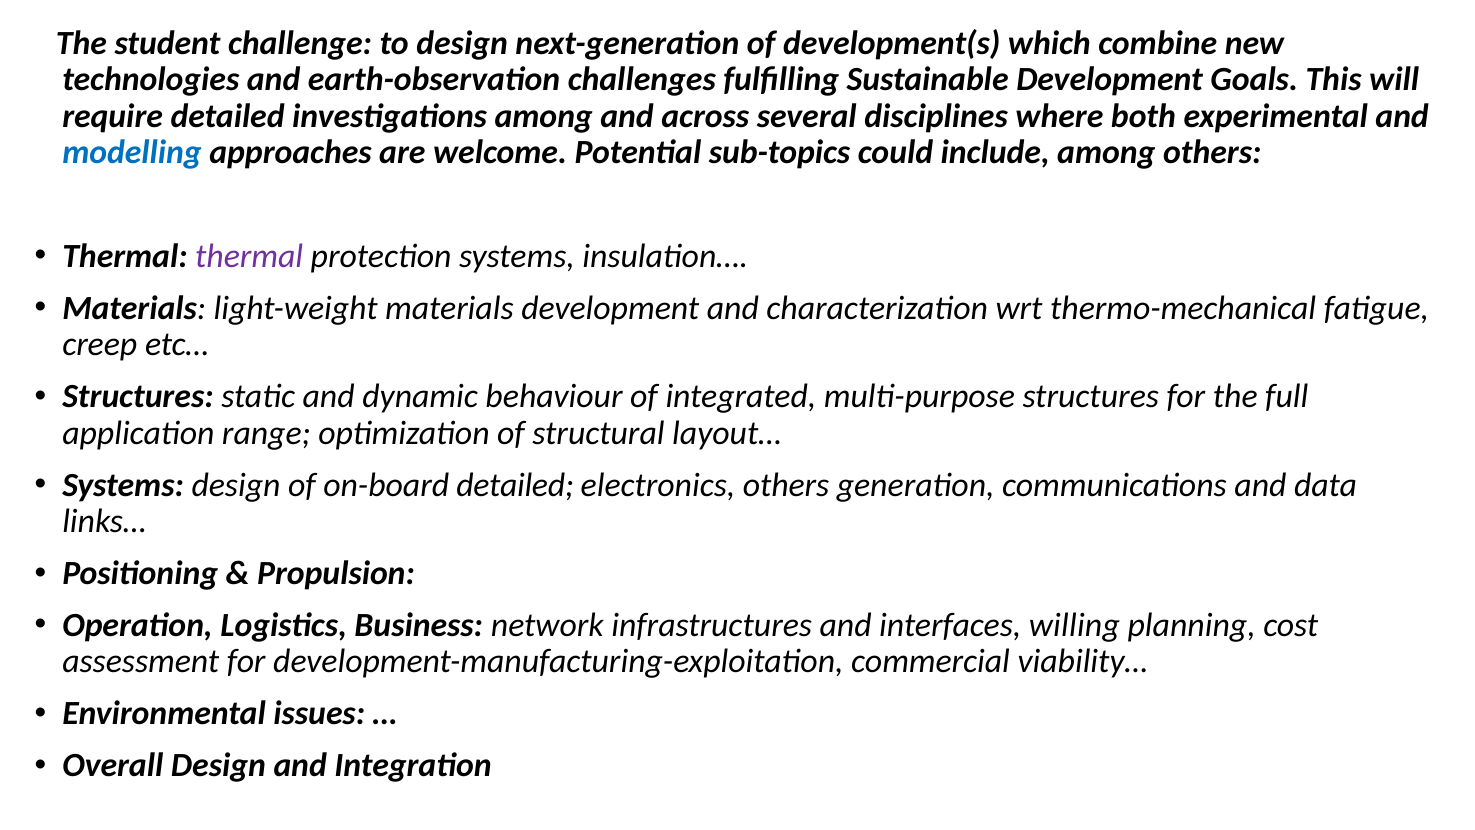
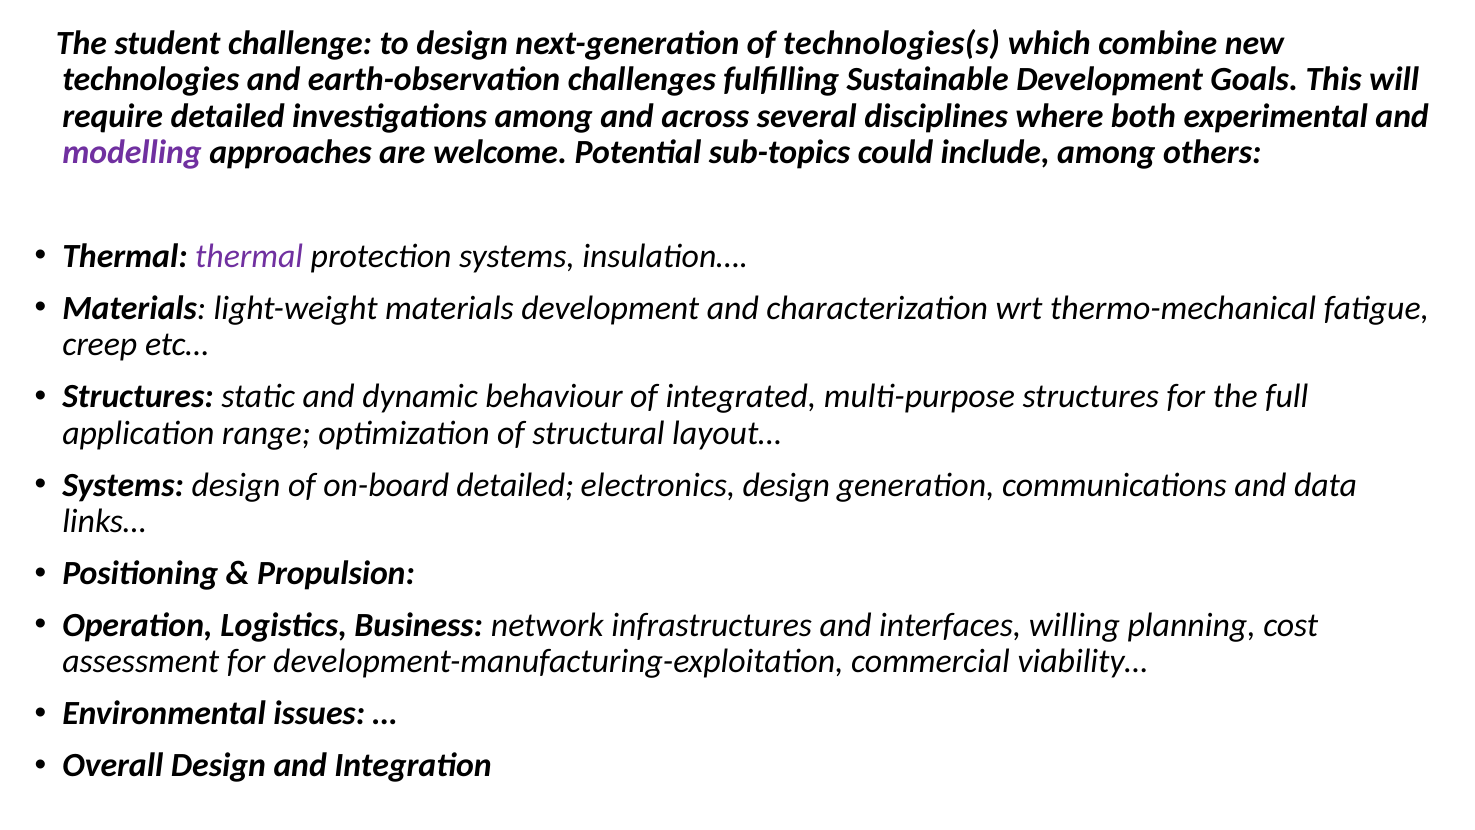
development(s: development(s -> technologies(s
modelling colour: blue -> purple
electronics others: others -> design
